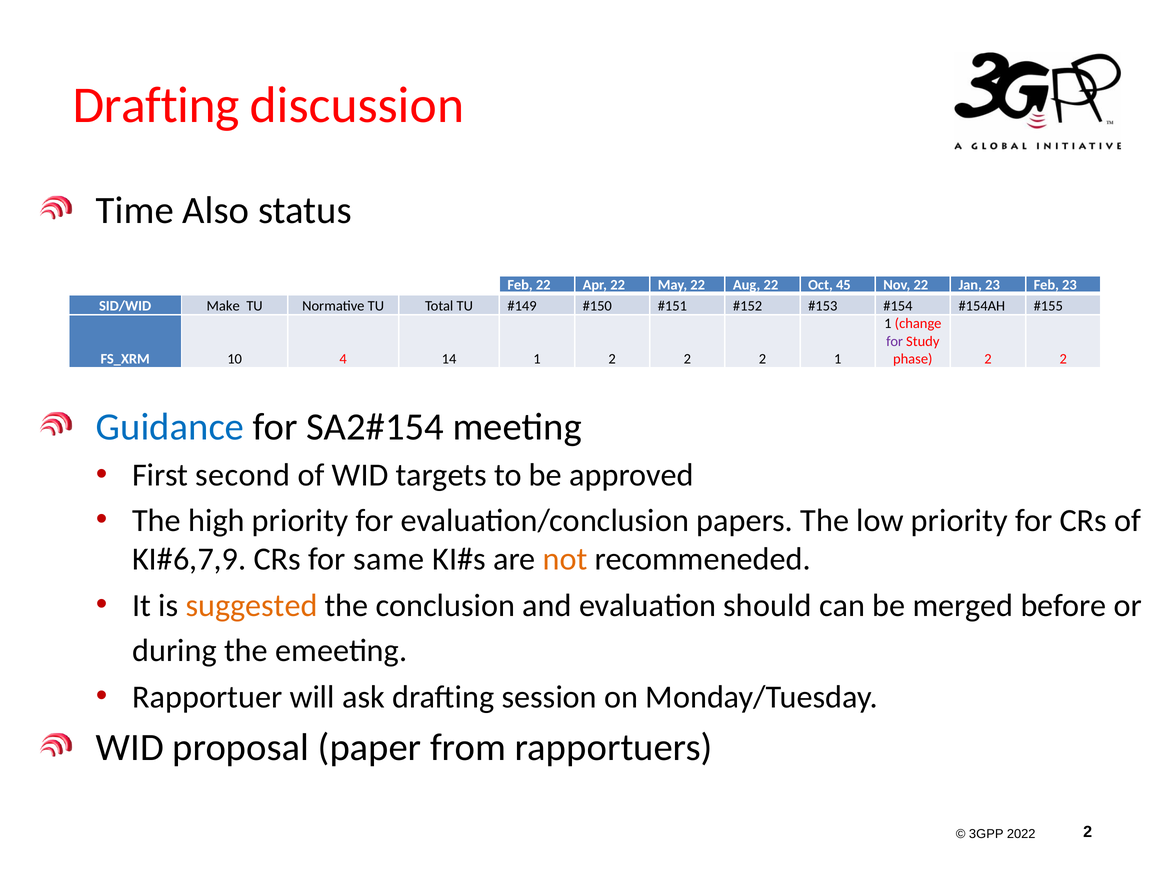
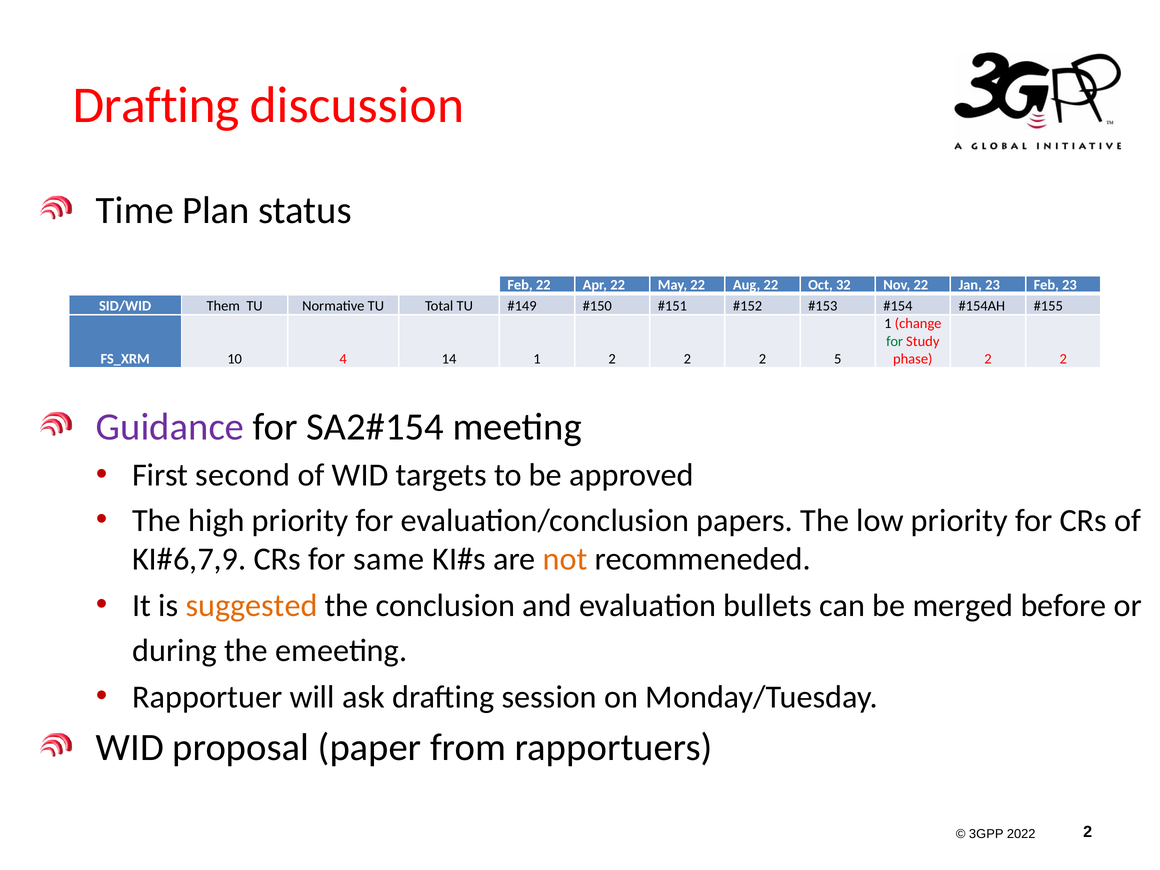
Also: Also -> Plan
45: 45 -> 32
Make: Make -> Them
for at (895, 341) colour: purple -> green
2 1: 1 -> 5
Guidance colour: blue -> purple
should: should -> bullets
